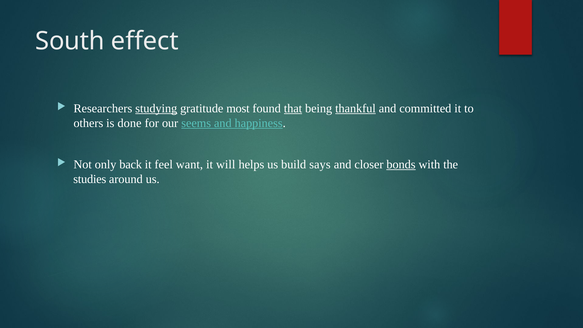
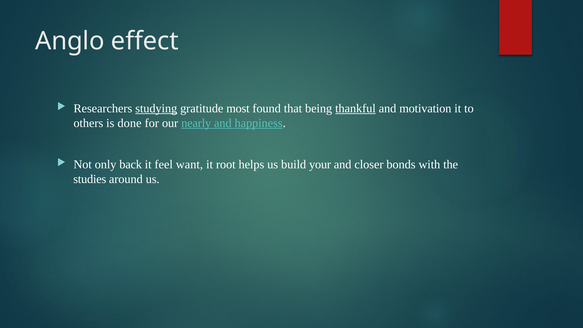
South: South -> Anglo
that underline: present -> none
committed: committed -> motivation
seems: seems -> nearly
will: will -> root
says: says -> your
bonds underline: present -> none
